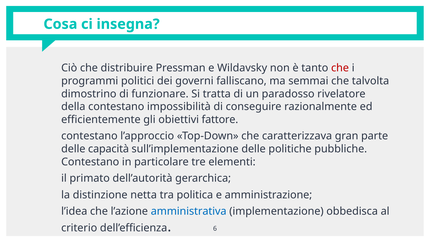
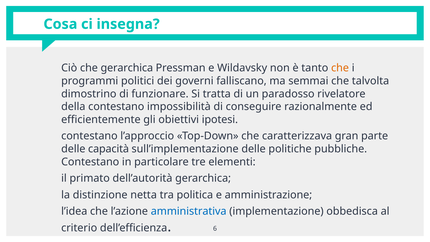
che distribuire: distribuire -> gerarchica
che at (340, 68) colour: red -> orange
fattore: fattore -> ipotesi
